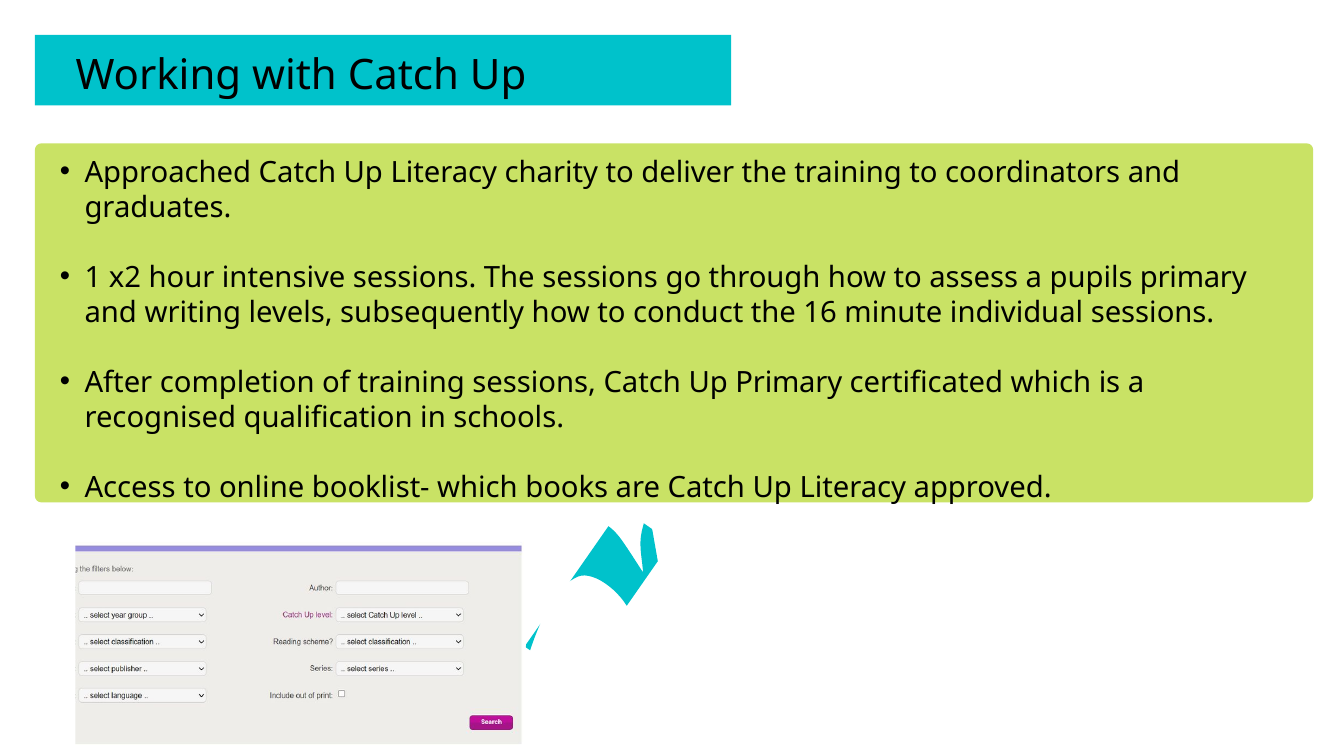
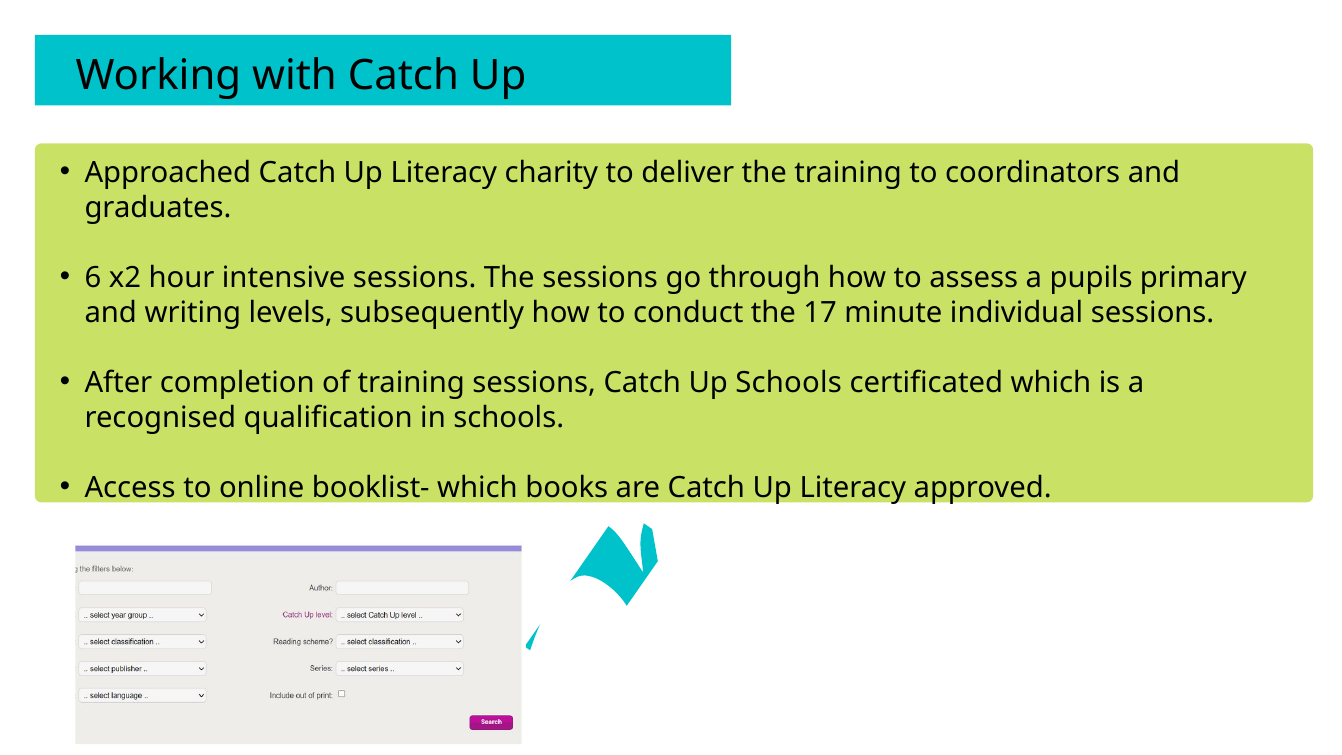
1: 1 -> 6
16: 16 -> 17
Up Primary: Primary -> Schools
